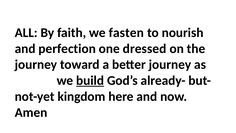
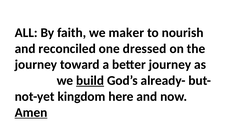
fasten: fasten -> maker
perfection: perfection -> reconciled
Amen underline: none -> present
